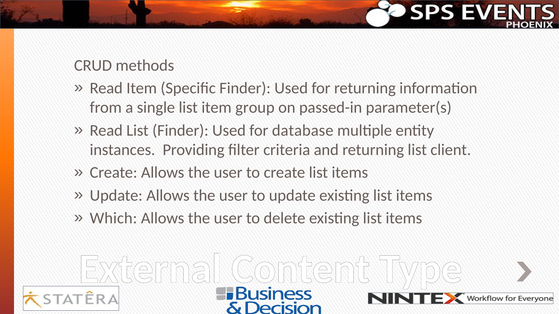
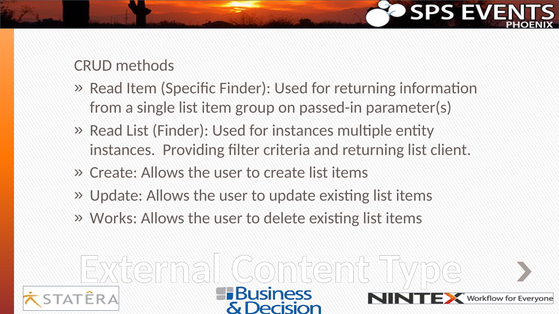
for database: database -> instances
Which: Which -> Works
